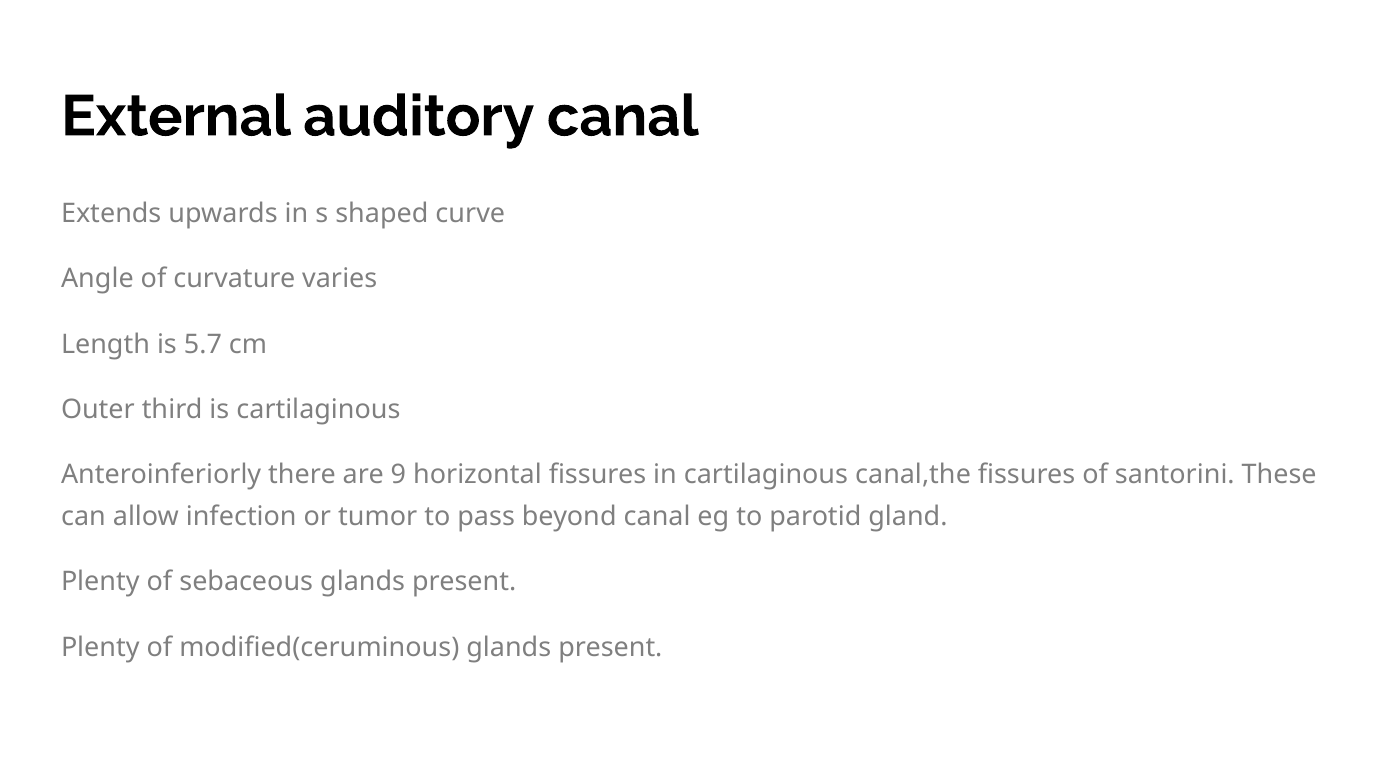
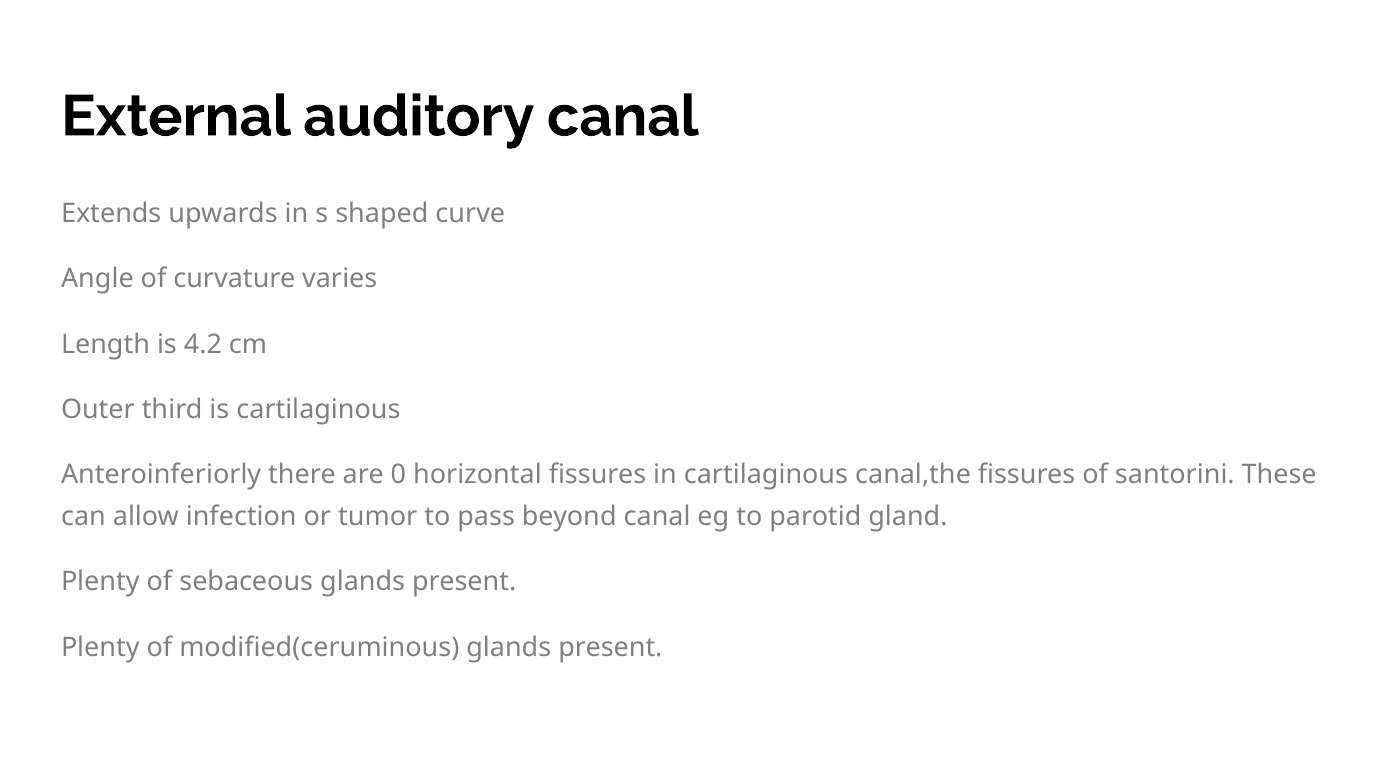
5.7: 5.7 -> 4.2
9: 9 -> 0
